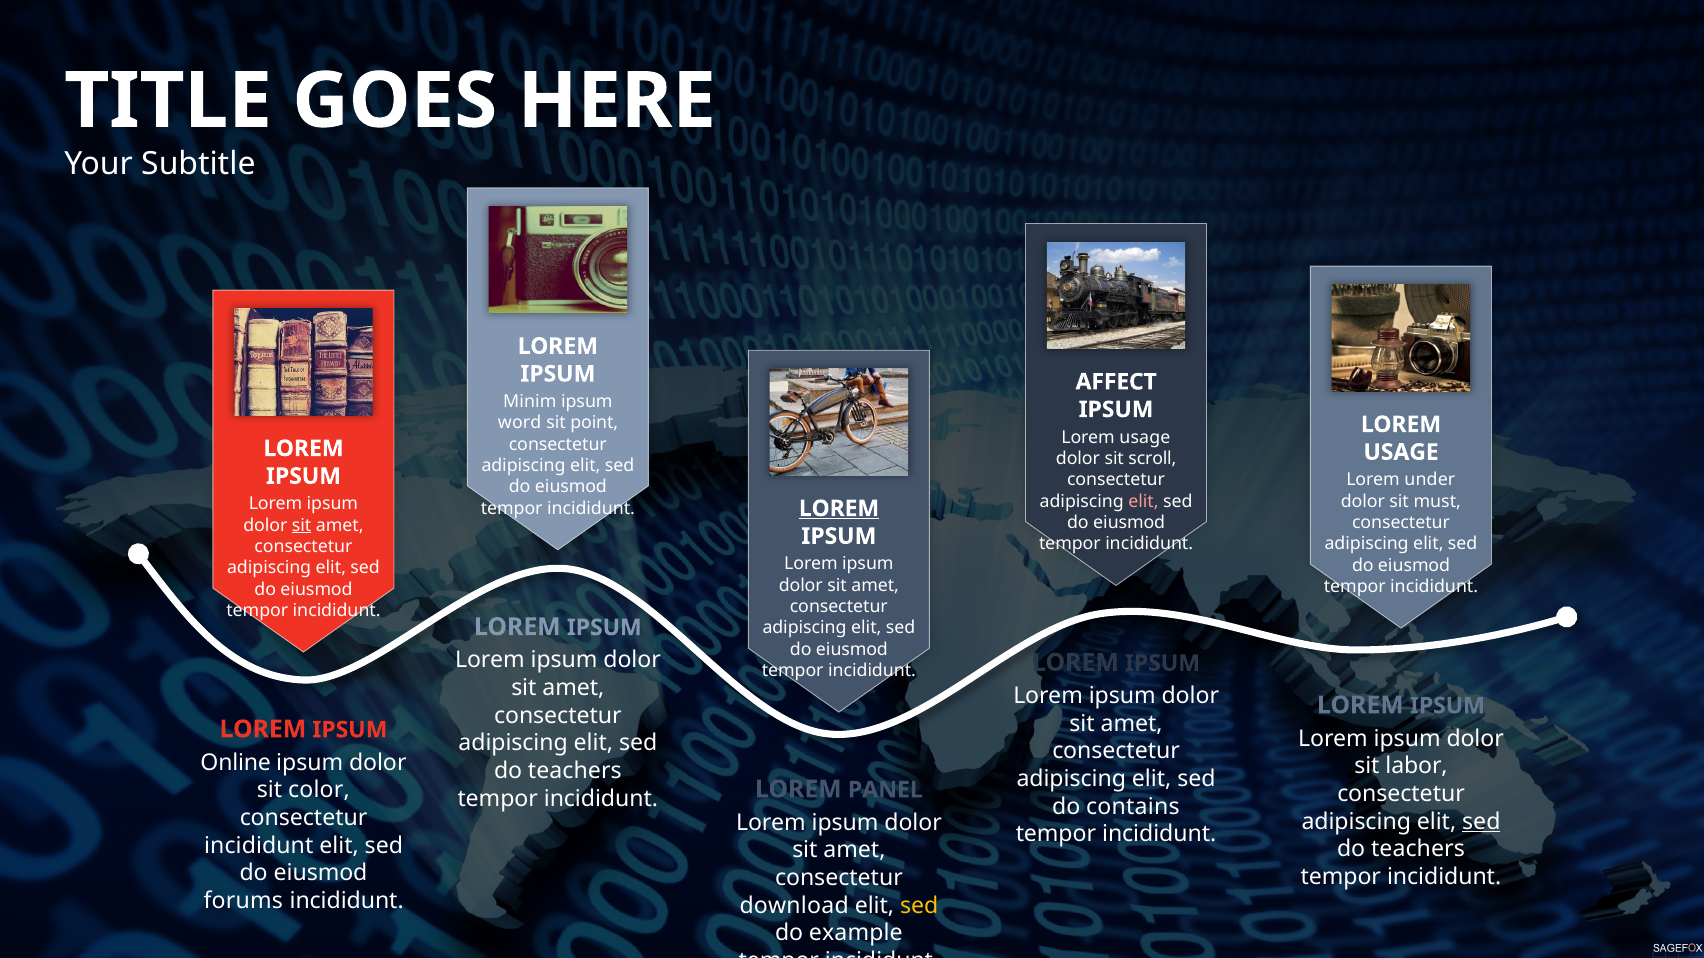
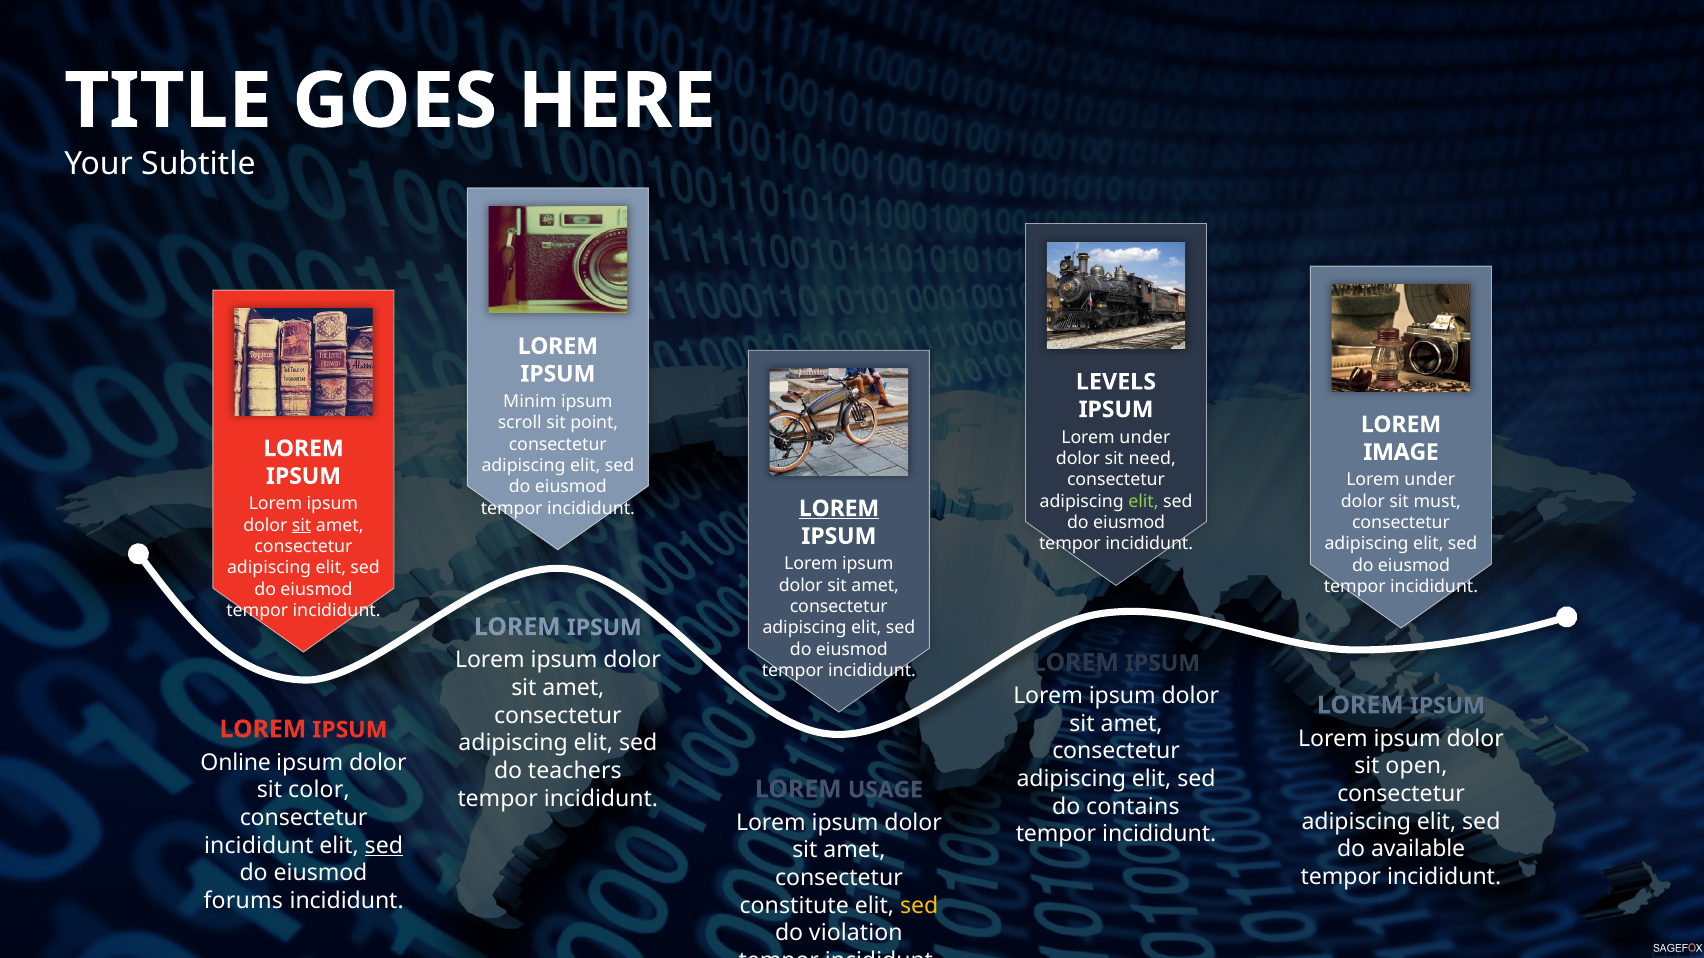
AFFECT: AFFECT -> LEVELS
word: word -> scroll
usage at (1145, 438): usage -> under
USAGE at (1401, 452): USAGE -> IMAGE
scroll: scroll -> need
elit at (1143, 502) colour: pink -> light green
labor: labor -> open
PANEL: PANEL -> USAGE
sed at (1481, 822) underline: present -> none
sed at (384, 846) underline: none -> present
teachers at (1418, 850): teachers -> available
download: download -> constitute
example: example -> violation
